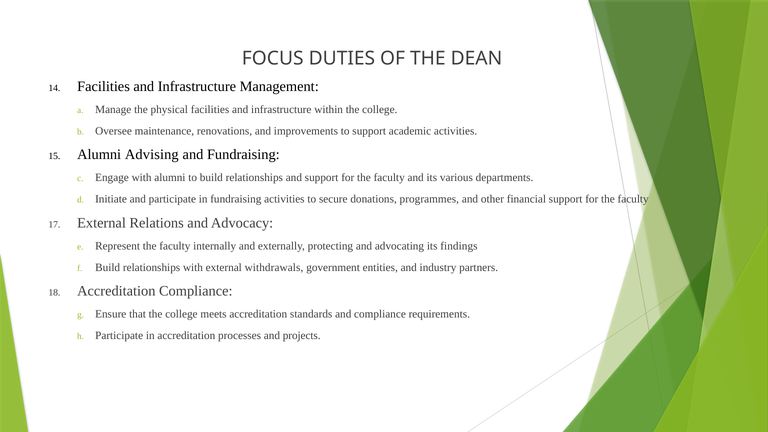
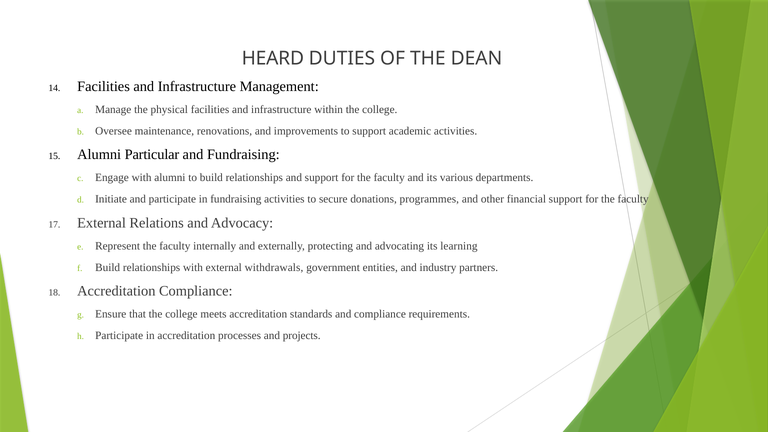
FOCUS: FOCUS -> HEARD
Advising: Advising -> Particular
findings: findings -> learning
